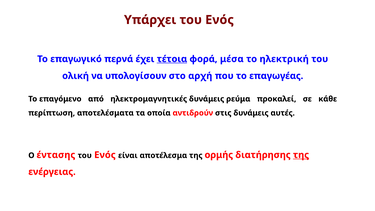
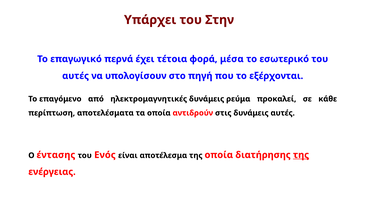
Ενός at (220, 20): Ενός -> Στην
τέτοια underline: present -> none
ηλεκτρική: ηλεκτρική -> εσωτερικό
ολική at (76, 76): ολική -> αυτές
αρχή: αρχή -> πηγή
επαγωγέας: επαγωγέας -> εξέρχονται
της ορμής: ορμής -> οποία
